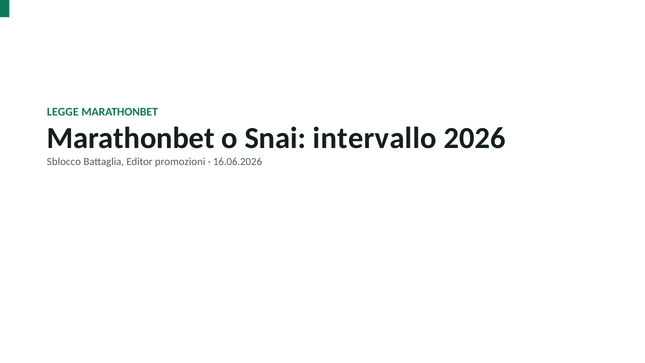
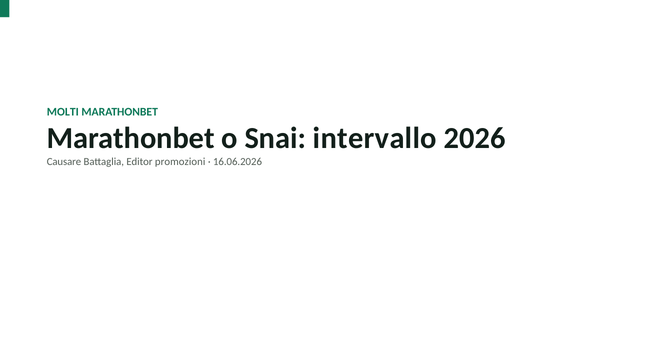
LEGGE: LEGGE -> MOLTI
Sblocco: Sblocco -> Causare
